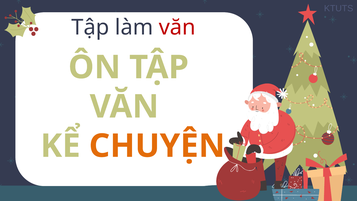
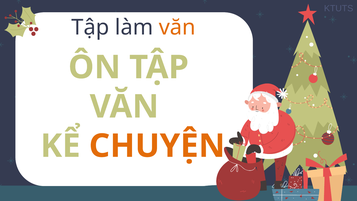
văn at (177, 27) colour: red -> orange
